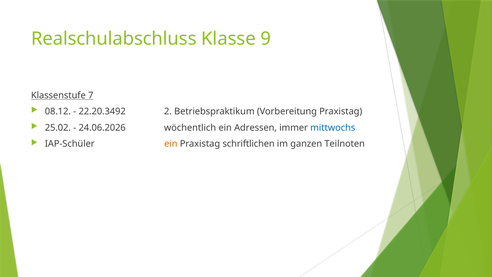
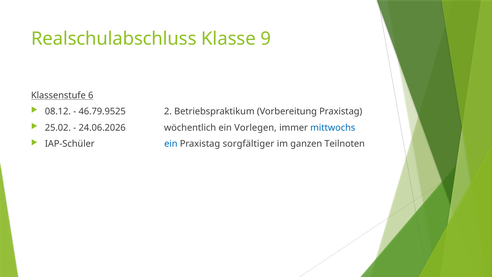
7: 7 -> 6
22.20.3492: 22.20.3492 -> 46.79.9525
Adressen: Adressen -> Vorlegen
ein at (171, 144) colour: orange -> blue
schriftlichen: schriftlichen -> sorgfältiger
